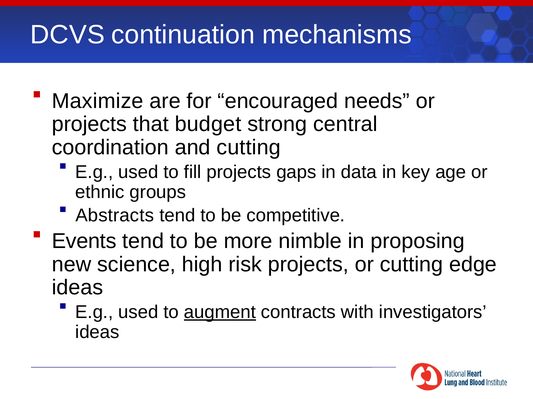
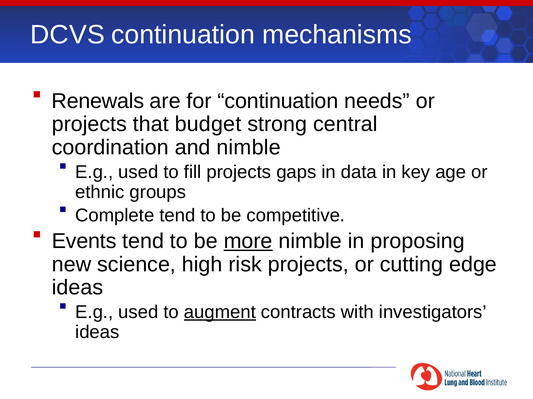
Maximize: Maximize -> Renewals
for encouraged: encouraged -> continuation
and cutting: cutting -> nimble
Abstracts: Abstracts -> Complete
more underline: none -> present
